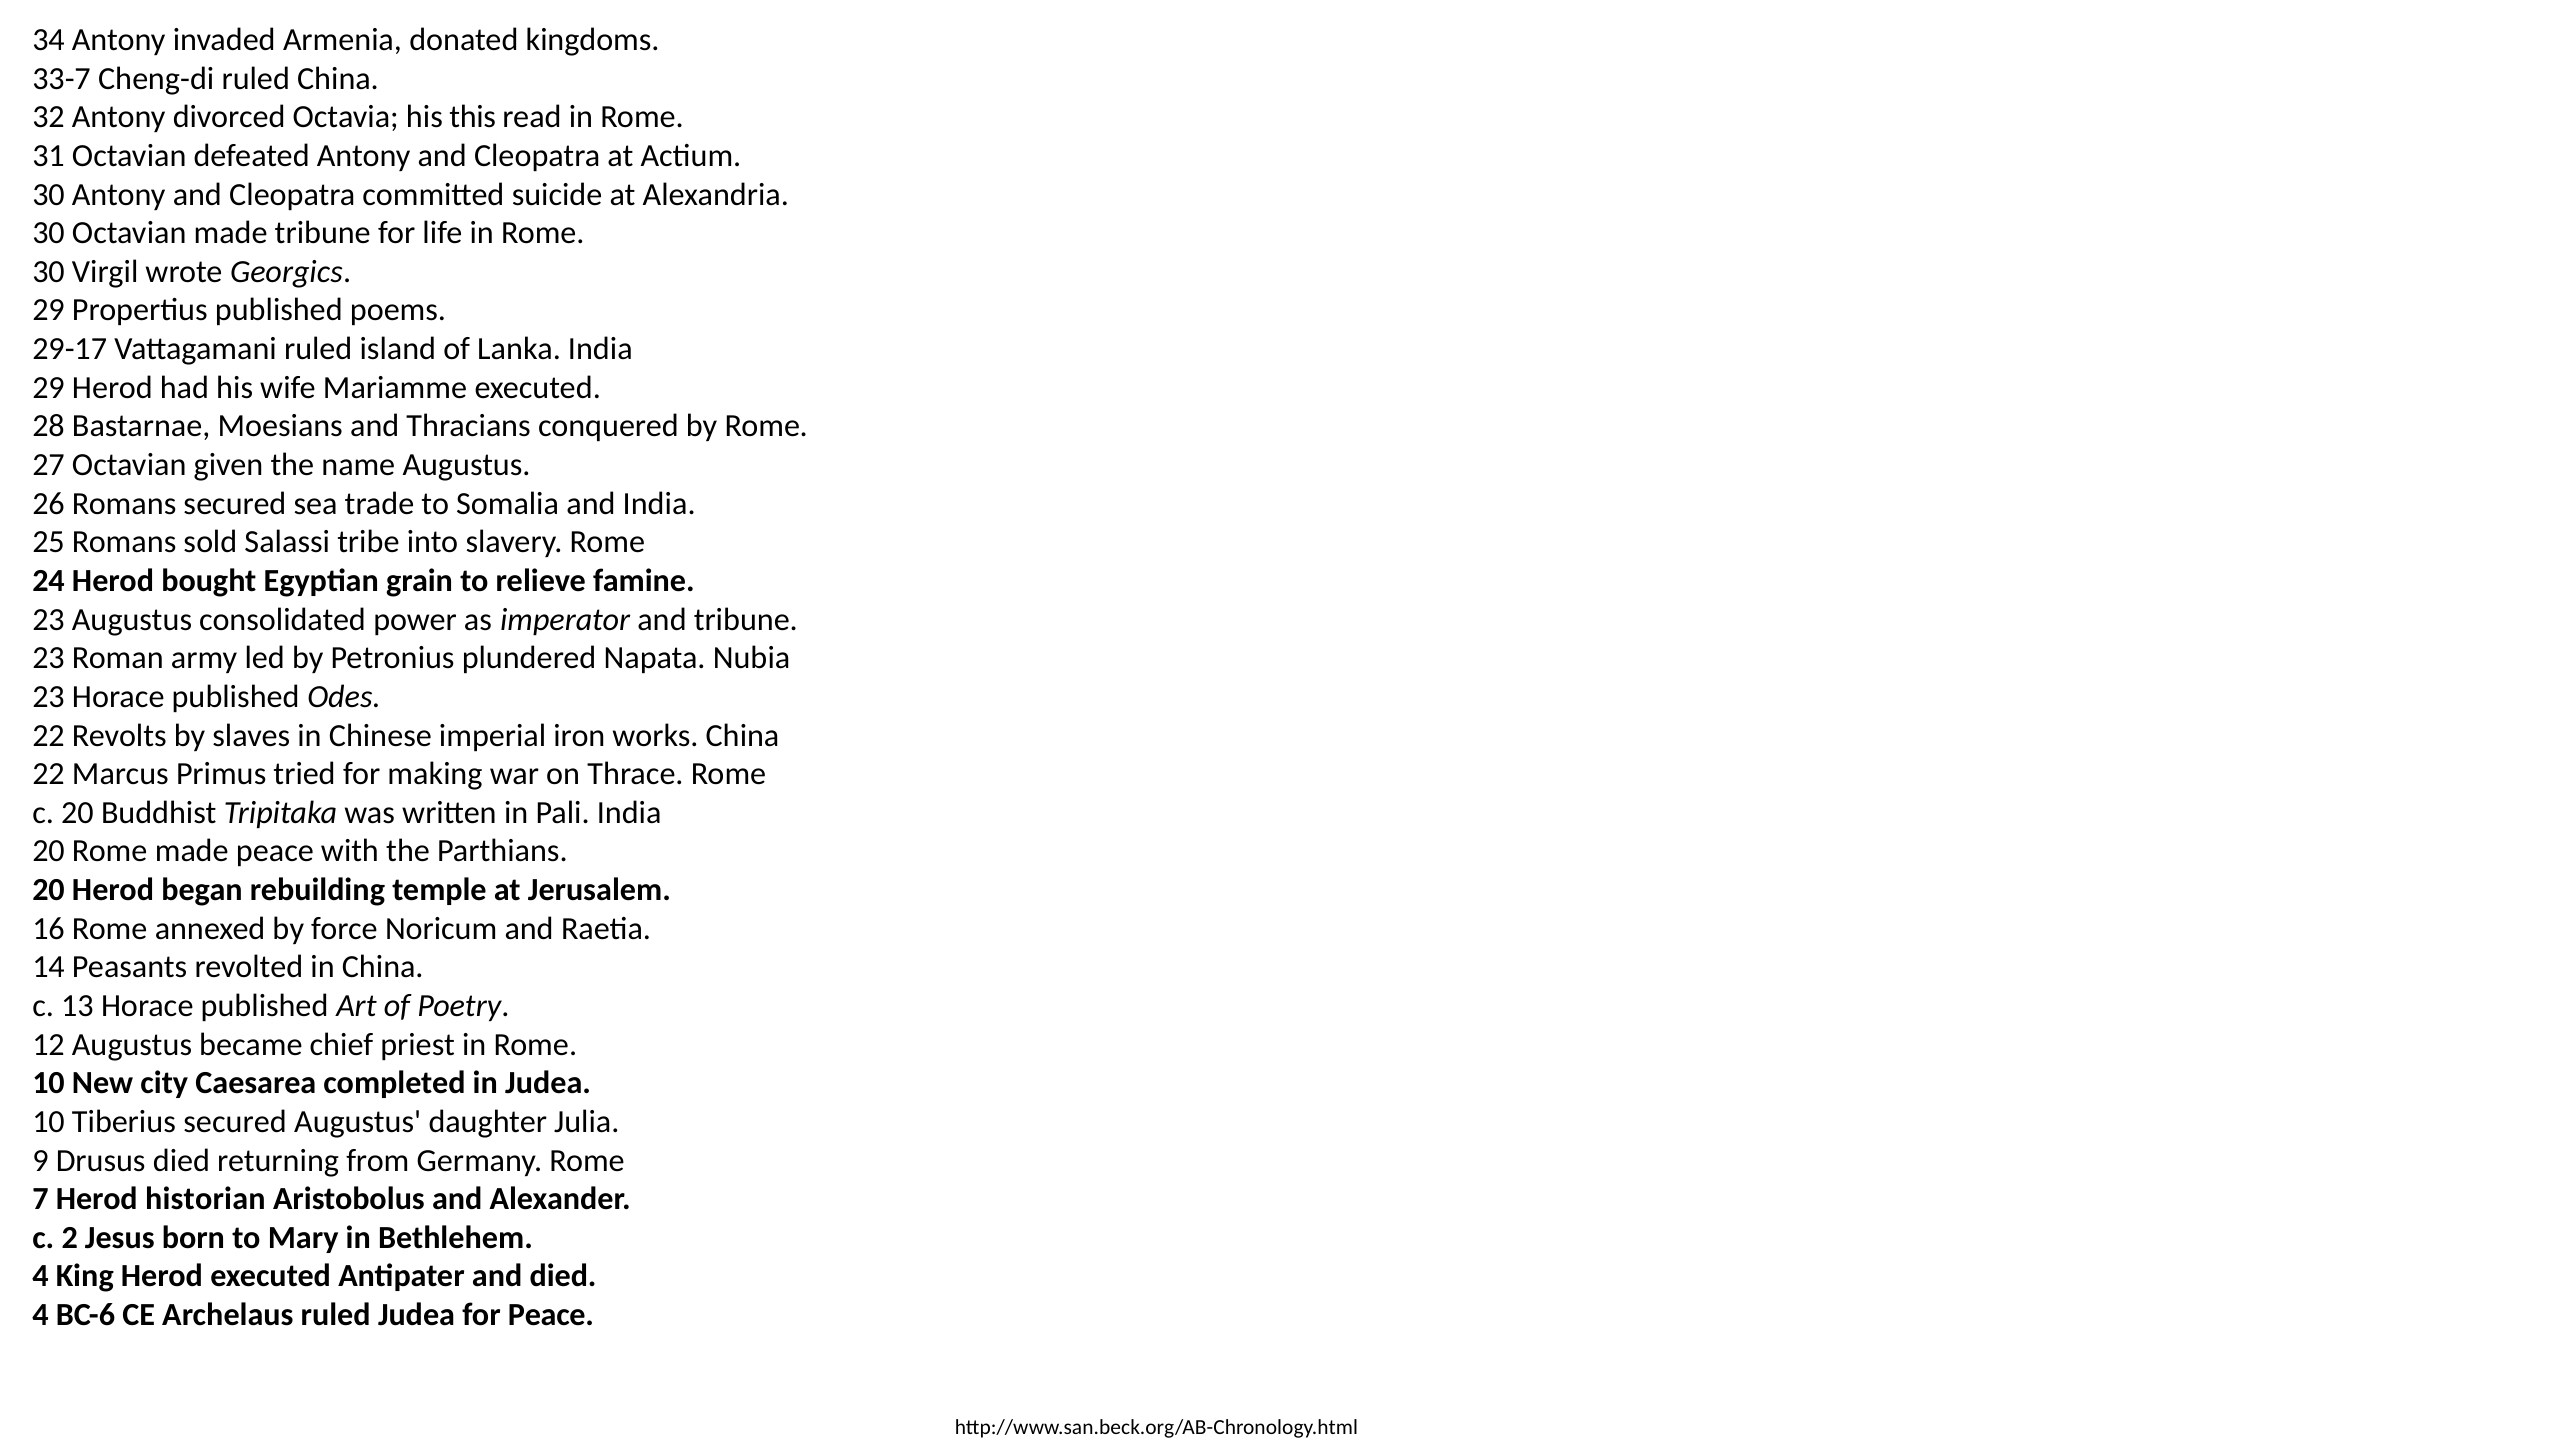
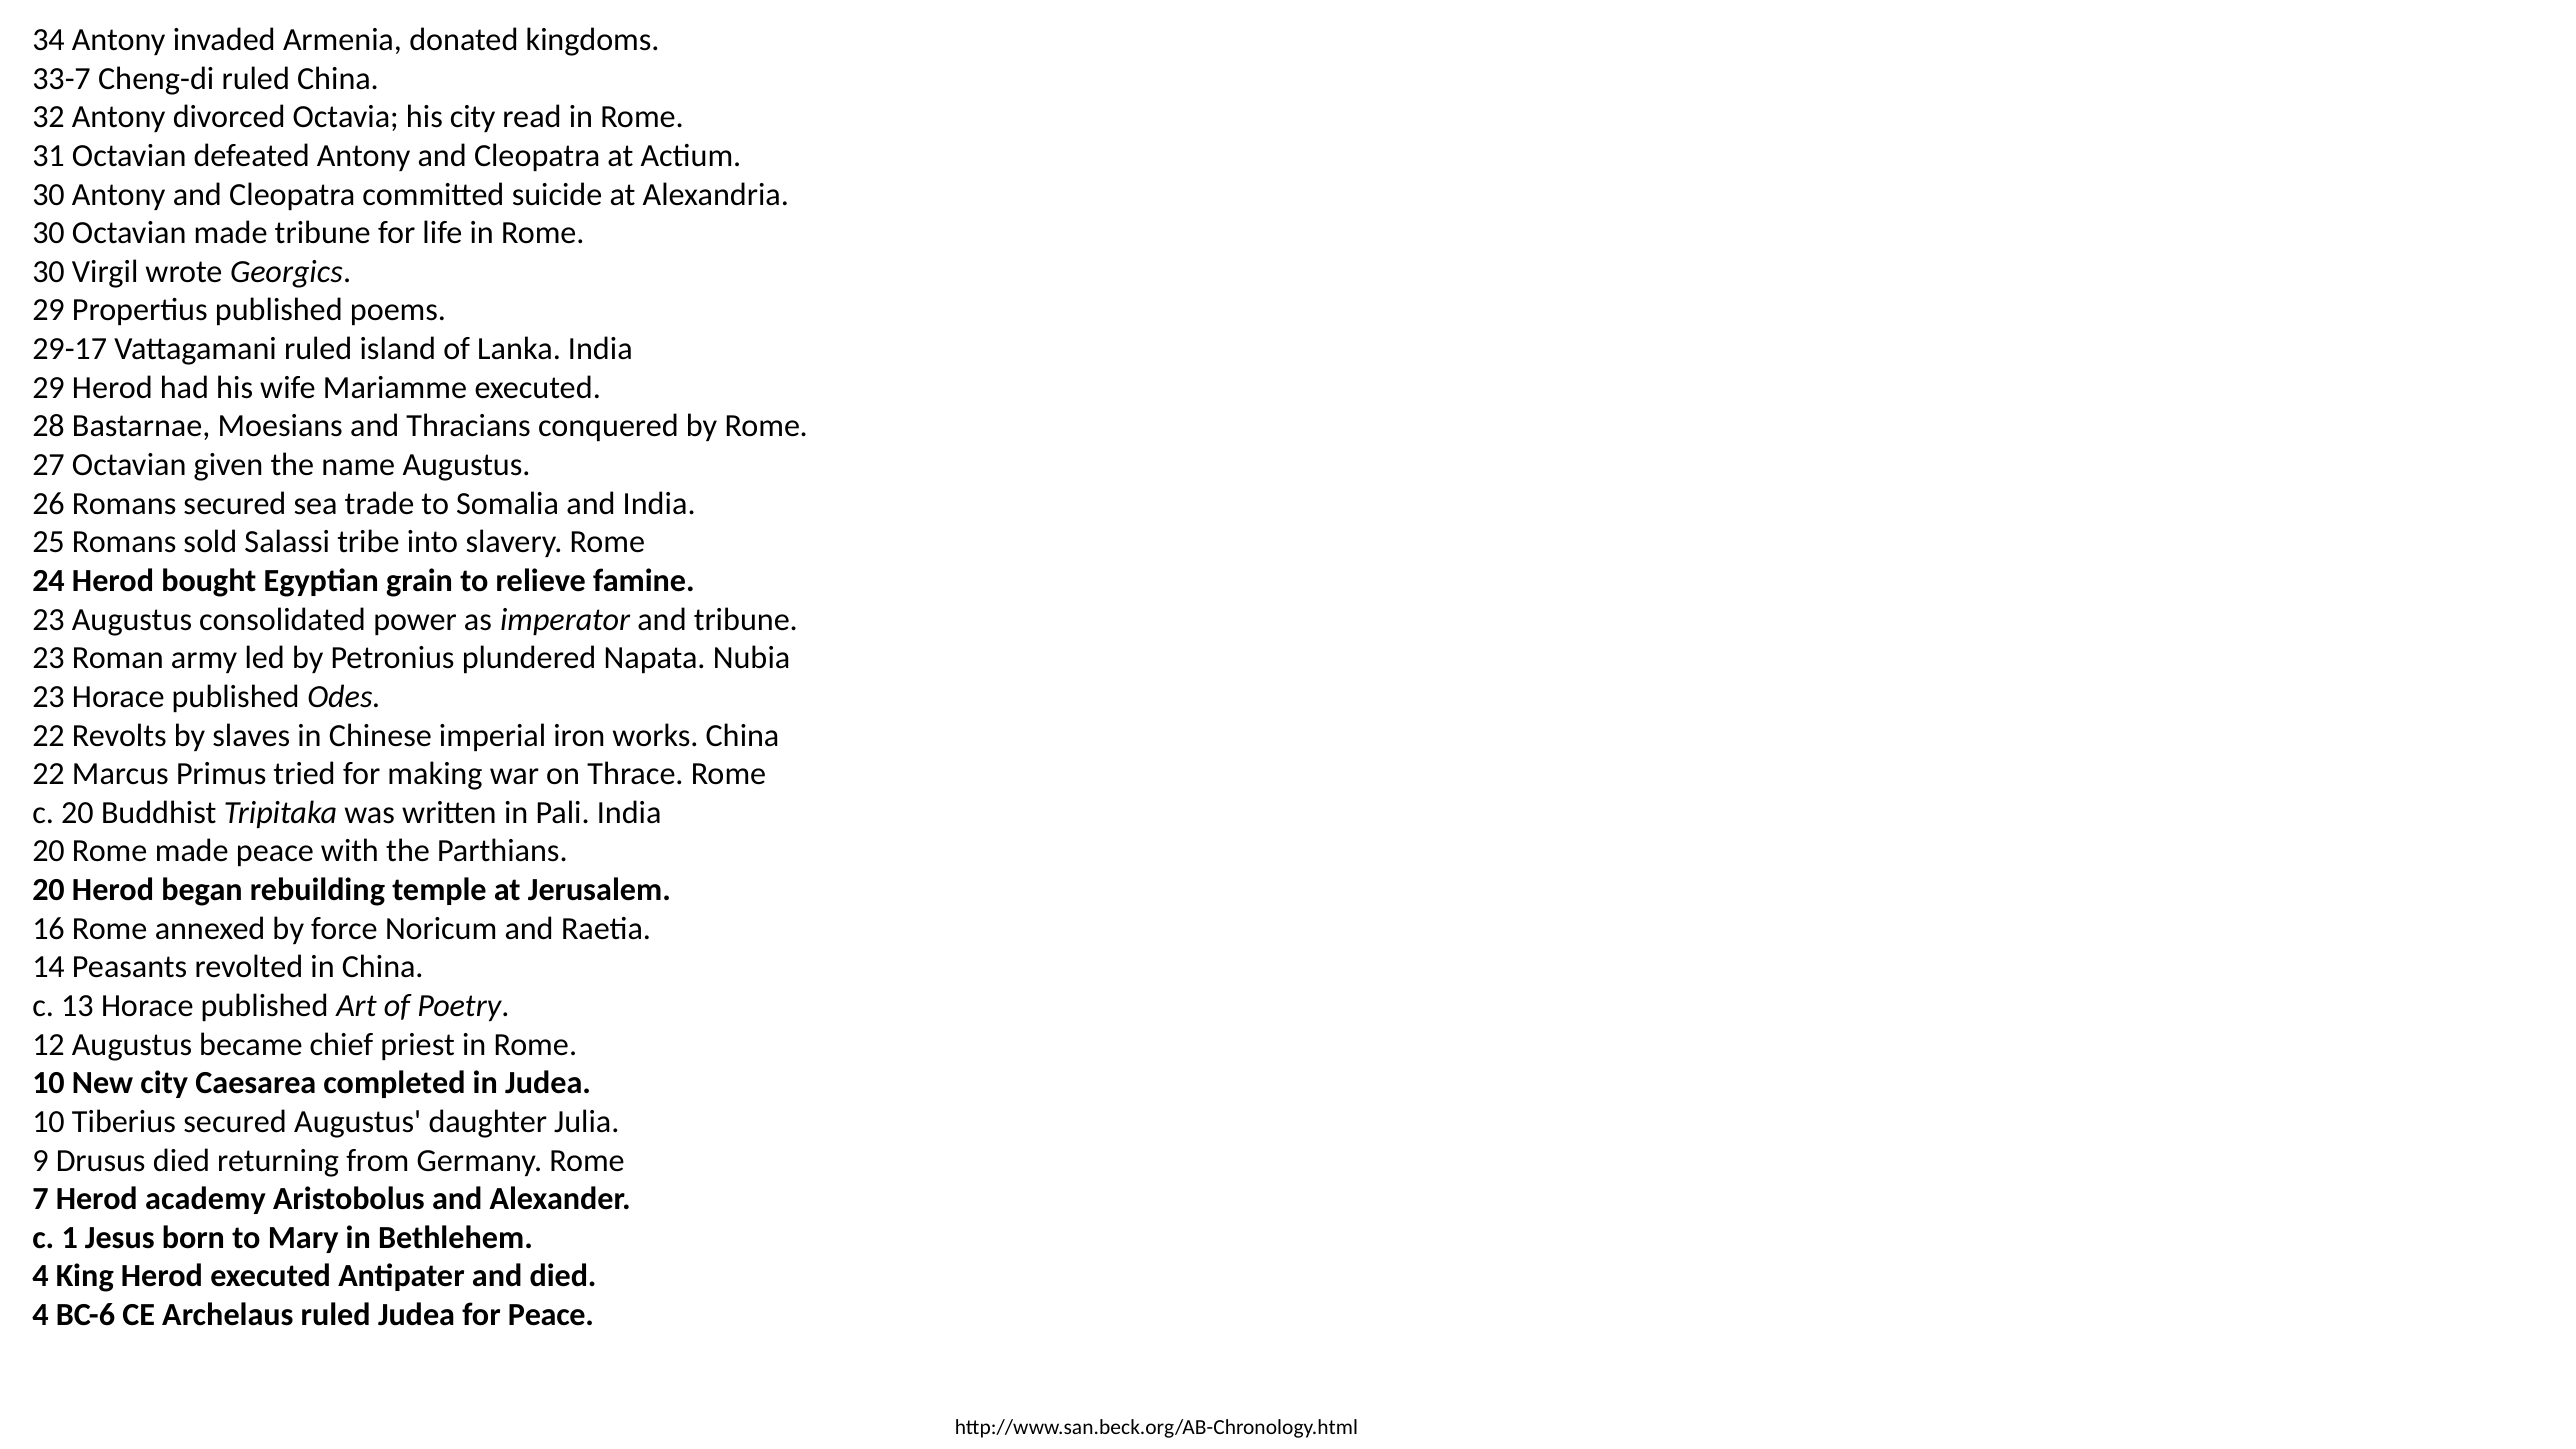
his this: this -> city
historian: historian -> academy
2: 2 -> 1
